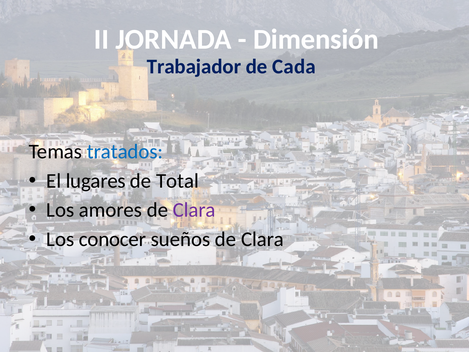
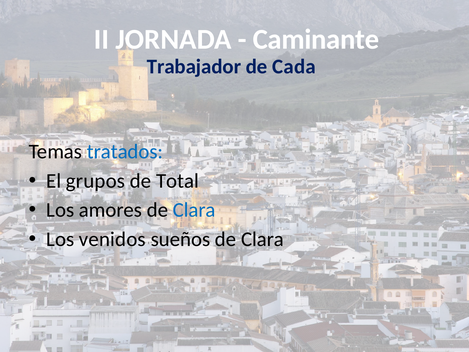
Dimensión: Dimensión -> Caminante
lugares: lugares -> grupos
Clara at (194, 210) colour: purple -> blue
conocer: conocer -> venidos
